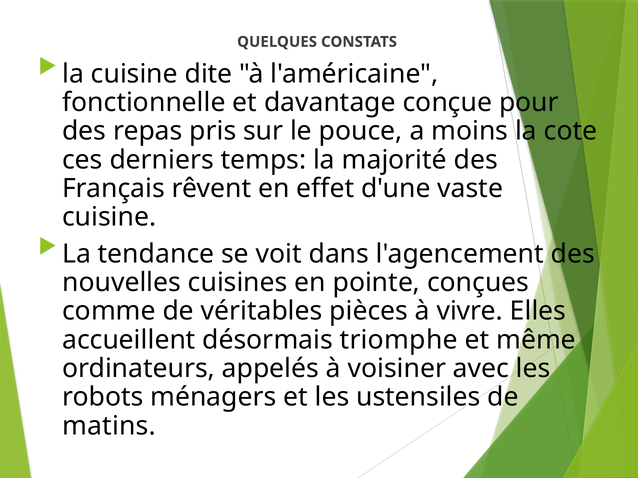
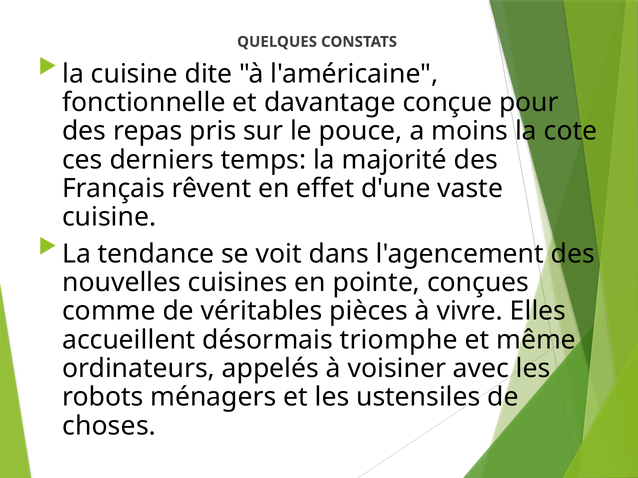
matins: matins -> choses
